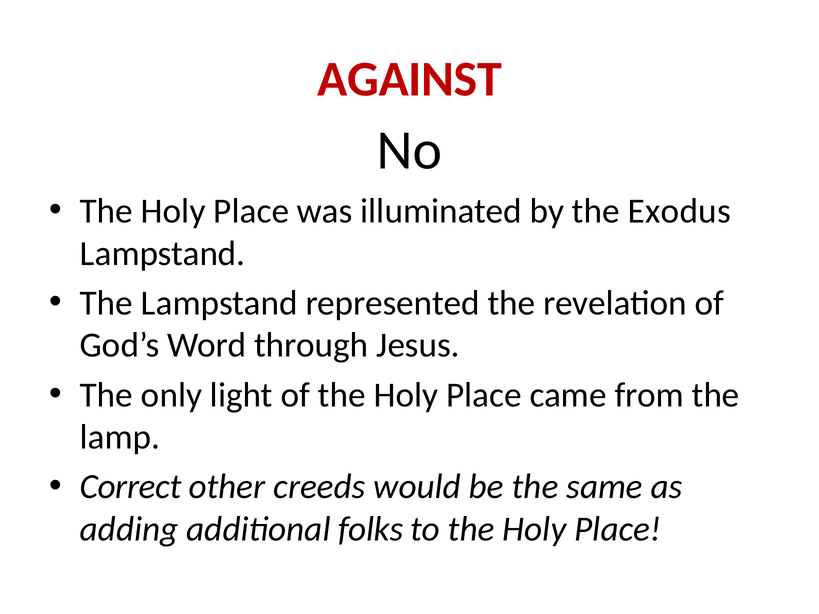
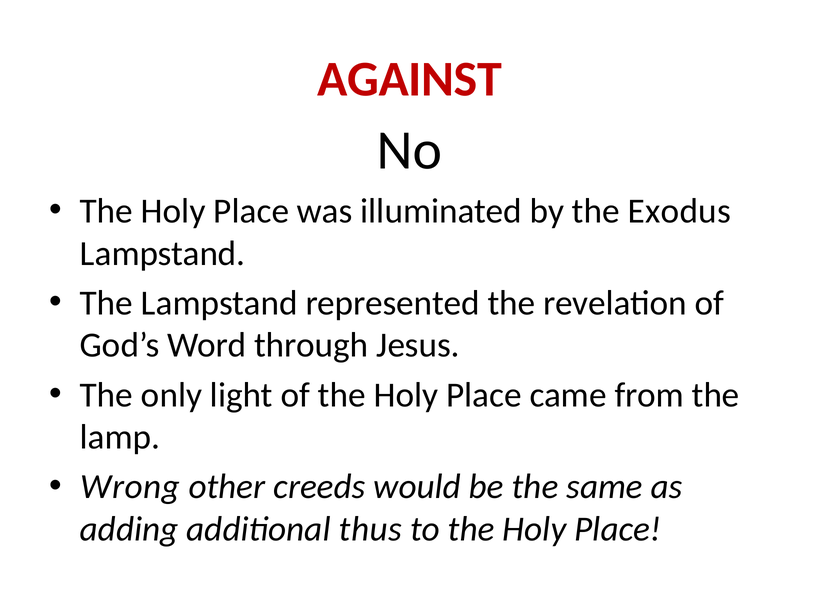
Correct: Correct -> Wrong
folks: folks -> thus
